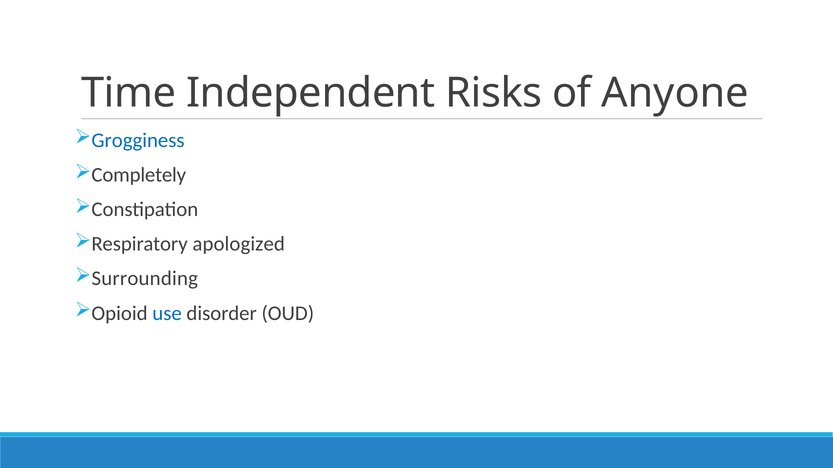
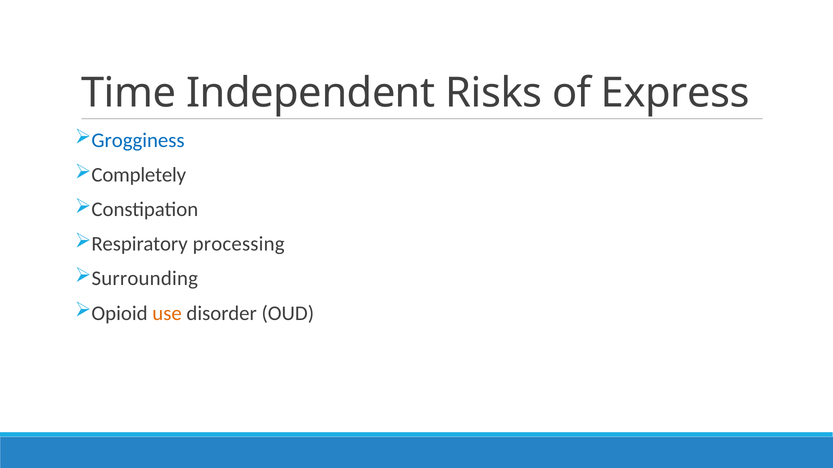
Anyone: Anyone -> Express
apologized: apologized -> processing
use colour: blue -> orange
